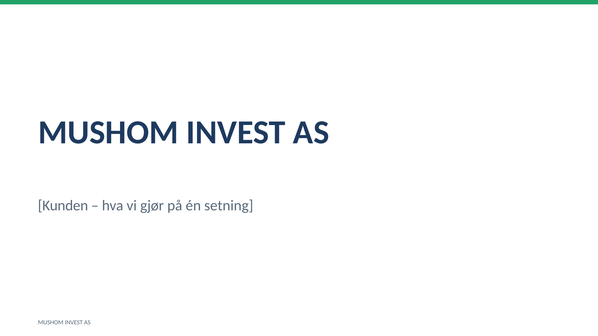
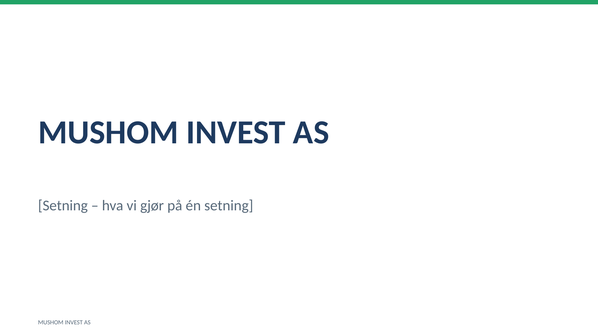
Kunden at (63, 206): Kunden -> Setning
